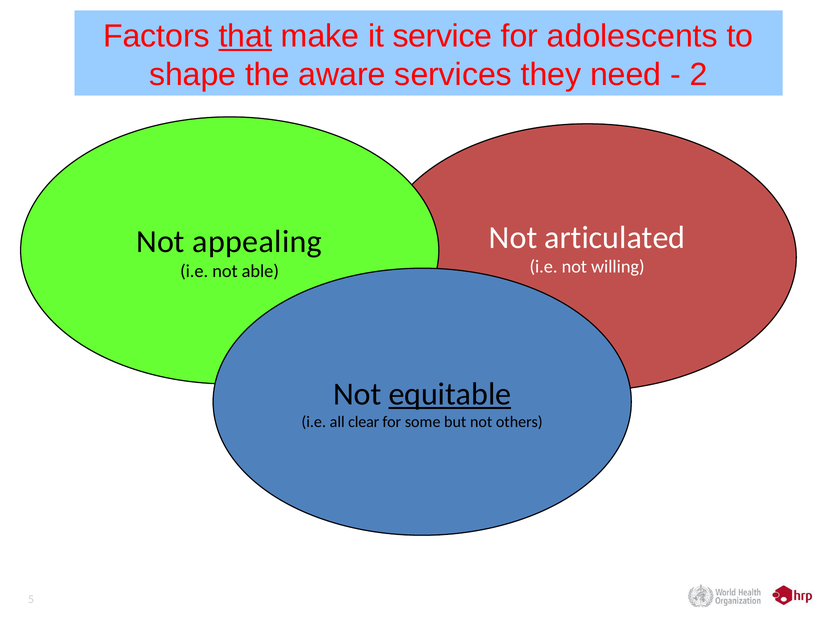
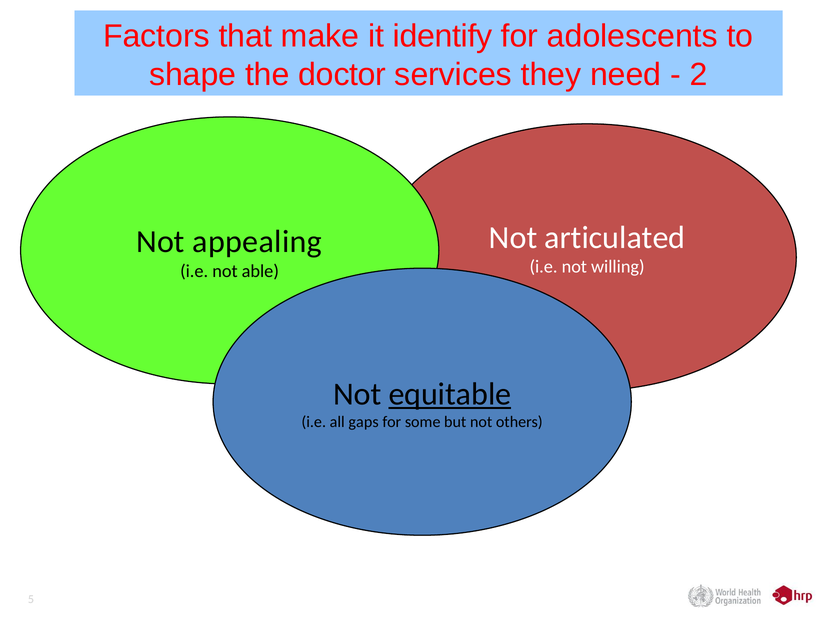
that underline: present -> none
service: service -> identify
aware: aware -> doctor
clear: clear -> gaps
